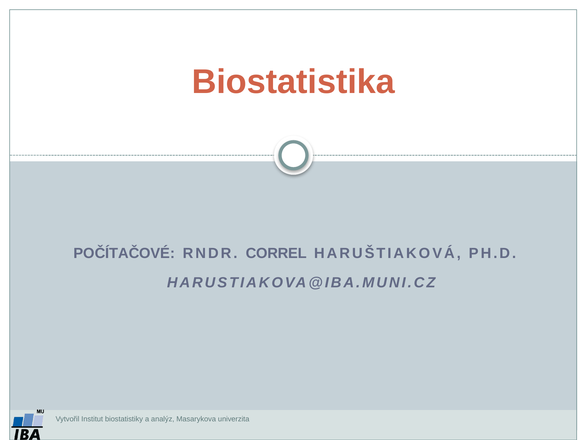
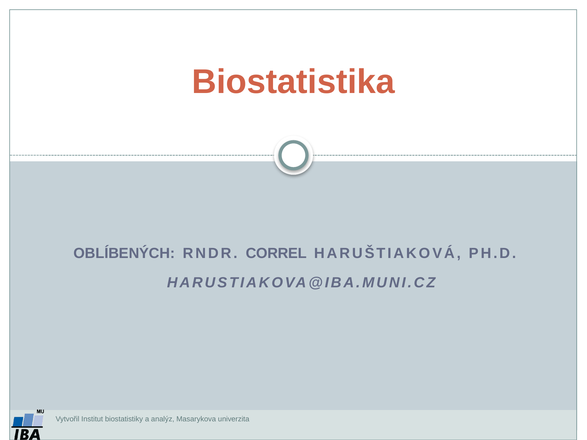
POČÍTAČOVÉ: POČÍTAČOVÉ -> OBLÍBENÝCH
